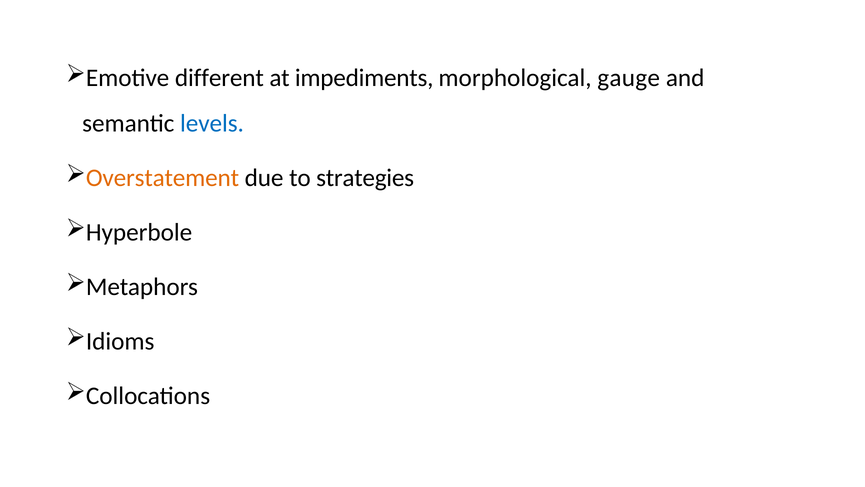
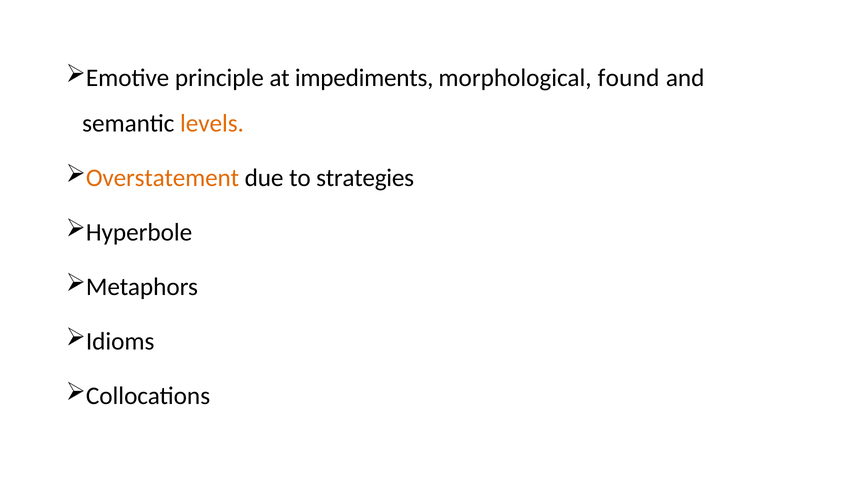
different: different -> principle
gauge: gauge -> found
levels colour: blue -> orange
